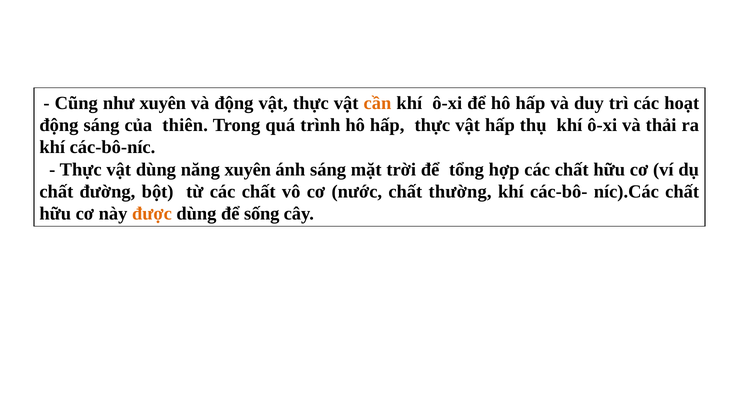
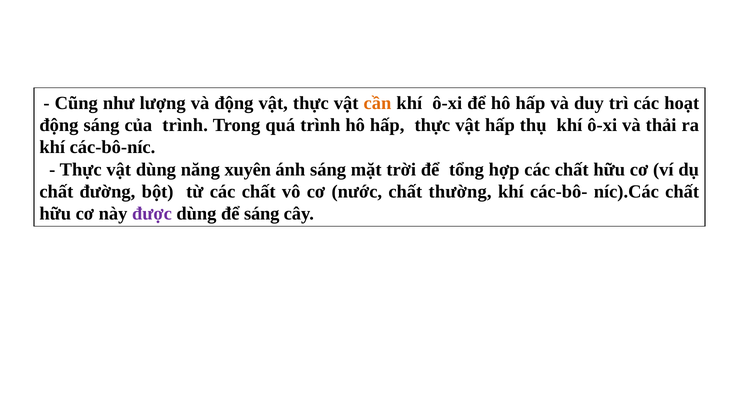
như xuyên: xuyên -> lượng
của thiên: thiên -> trình
được colour: orange -> purple
để sống: sống -> sáng
